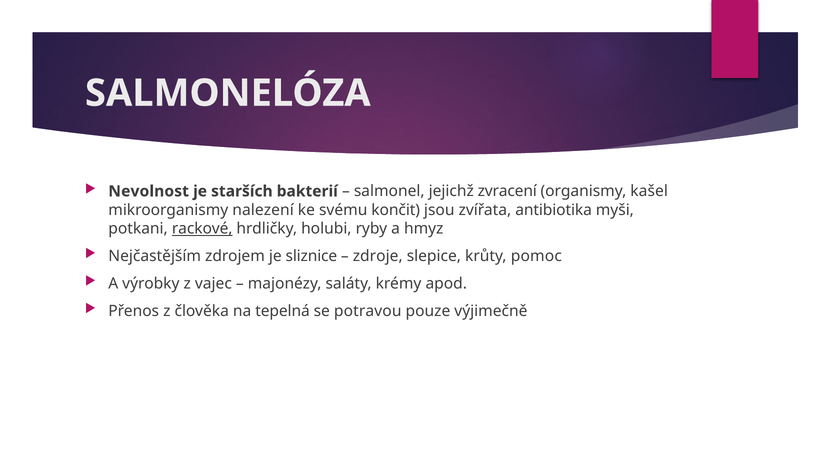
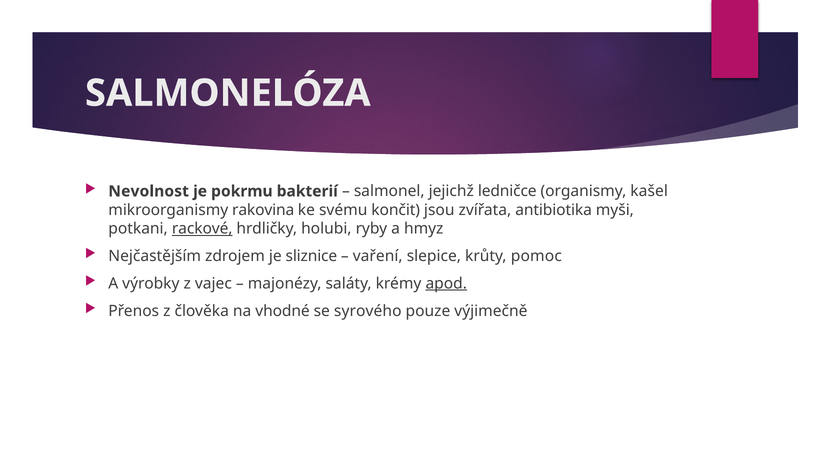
starších: starších -> pokrmu
zvracení: zvracení -> ledničce
nalezení: nalezení -> rakovina
zdroje: zdroje -> vaření
apod underline: none -> present
tepelná: tepelná -> vhodné
potravou: potravou -> syrového
